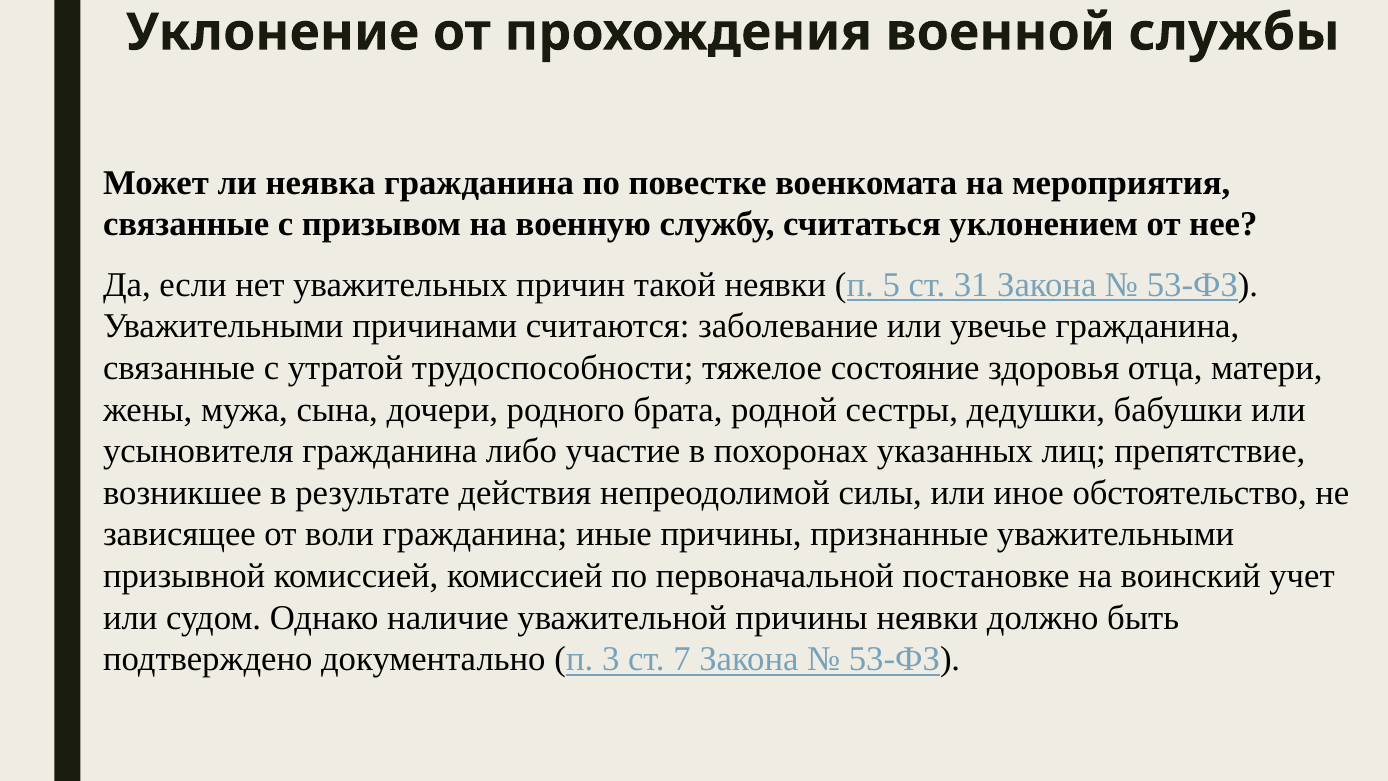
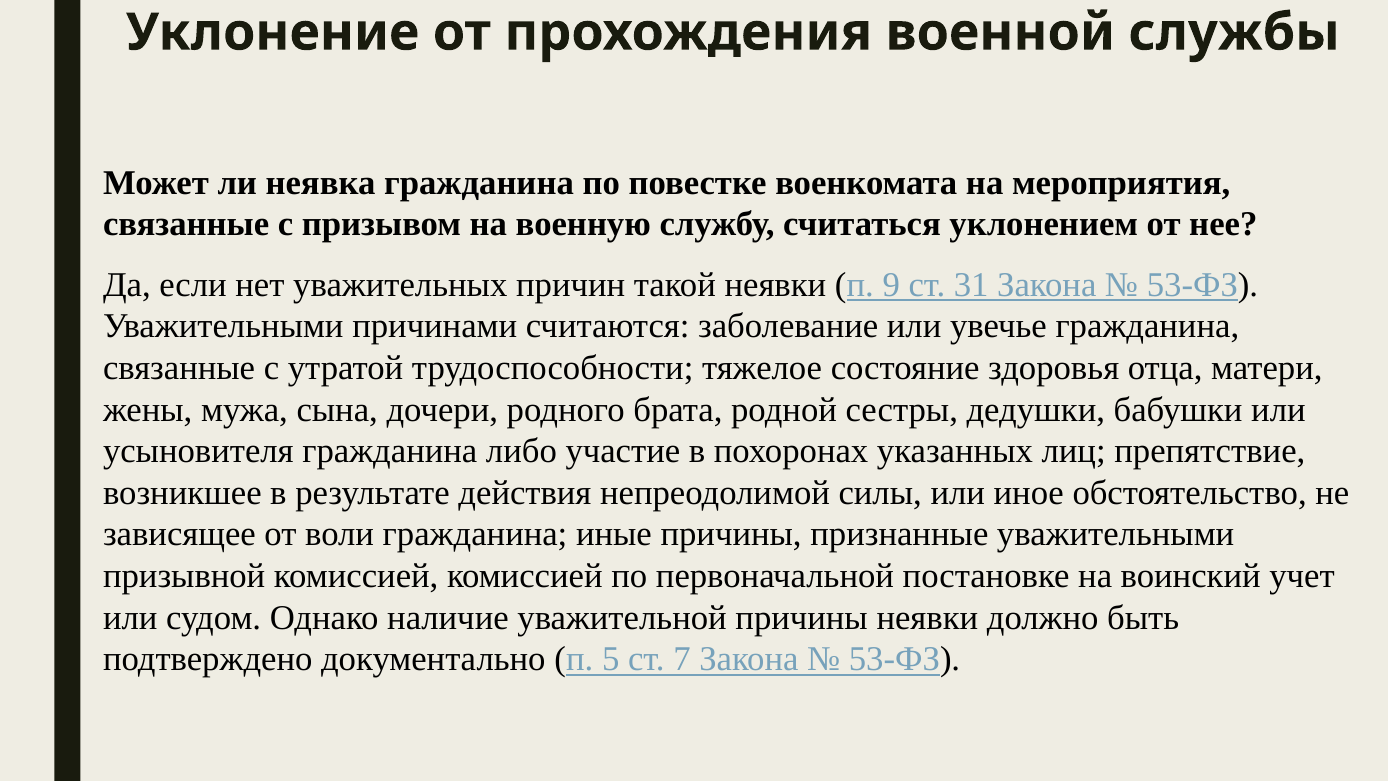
5: 5 -> 9
3: 3 -> 5
